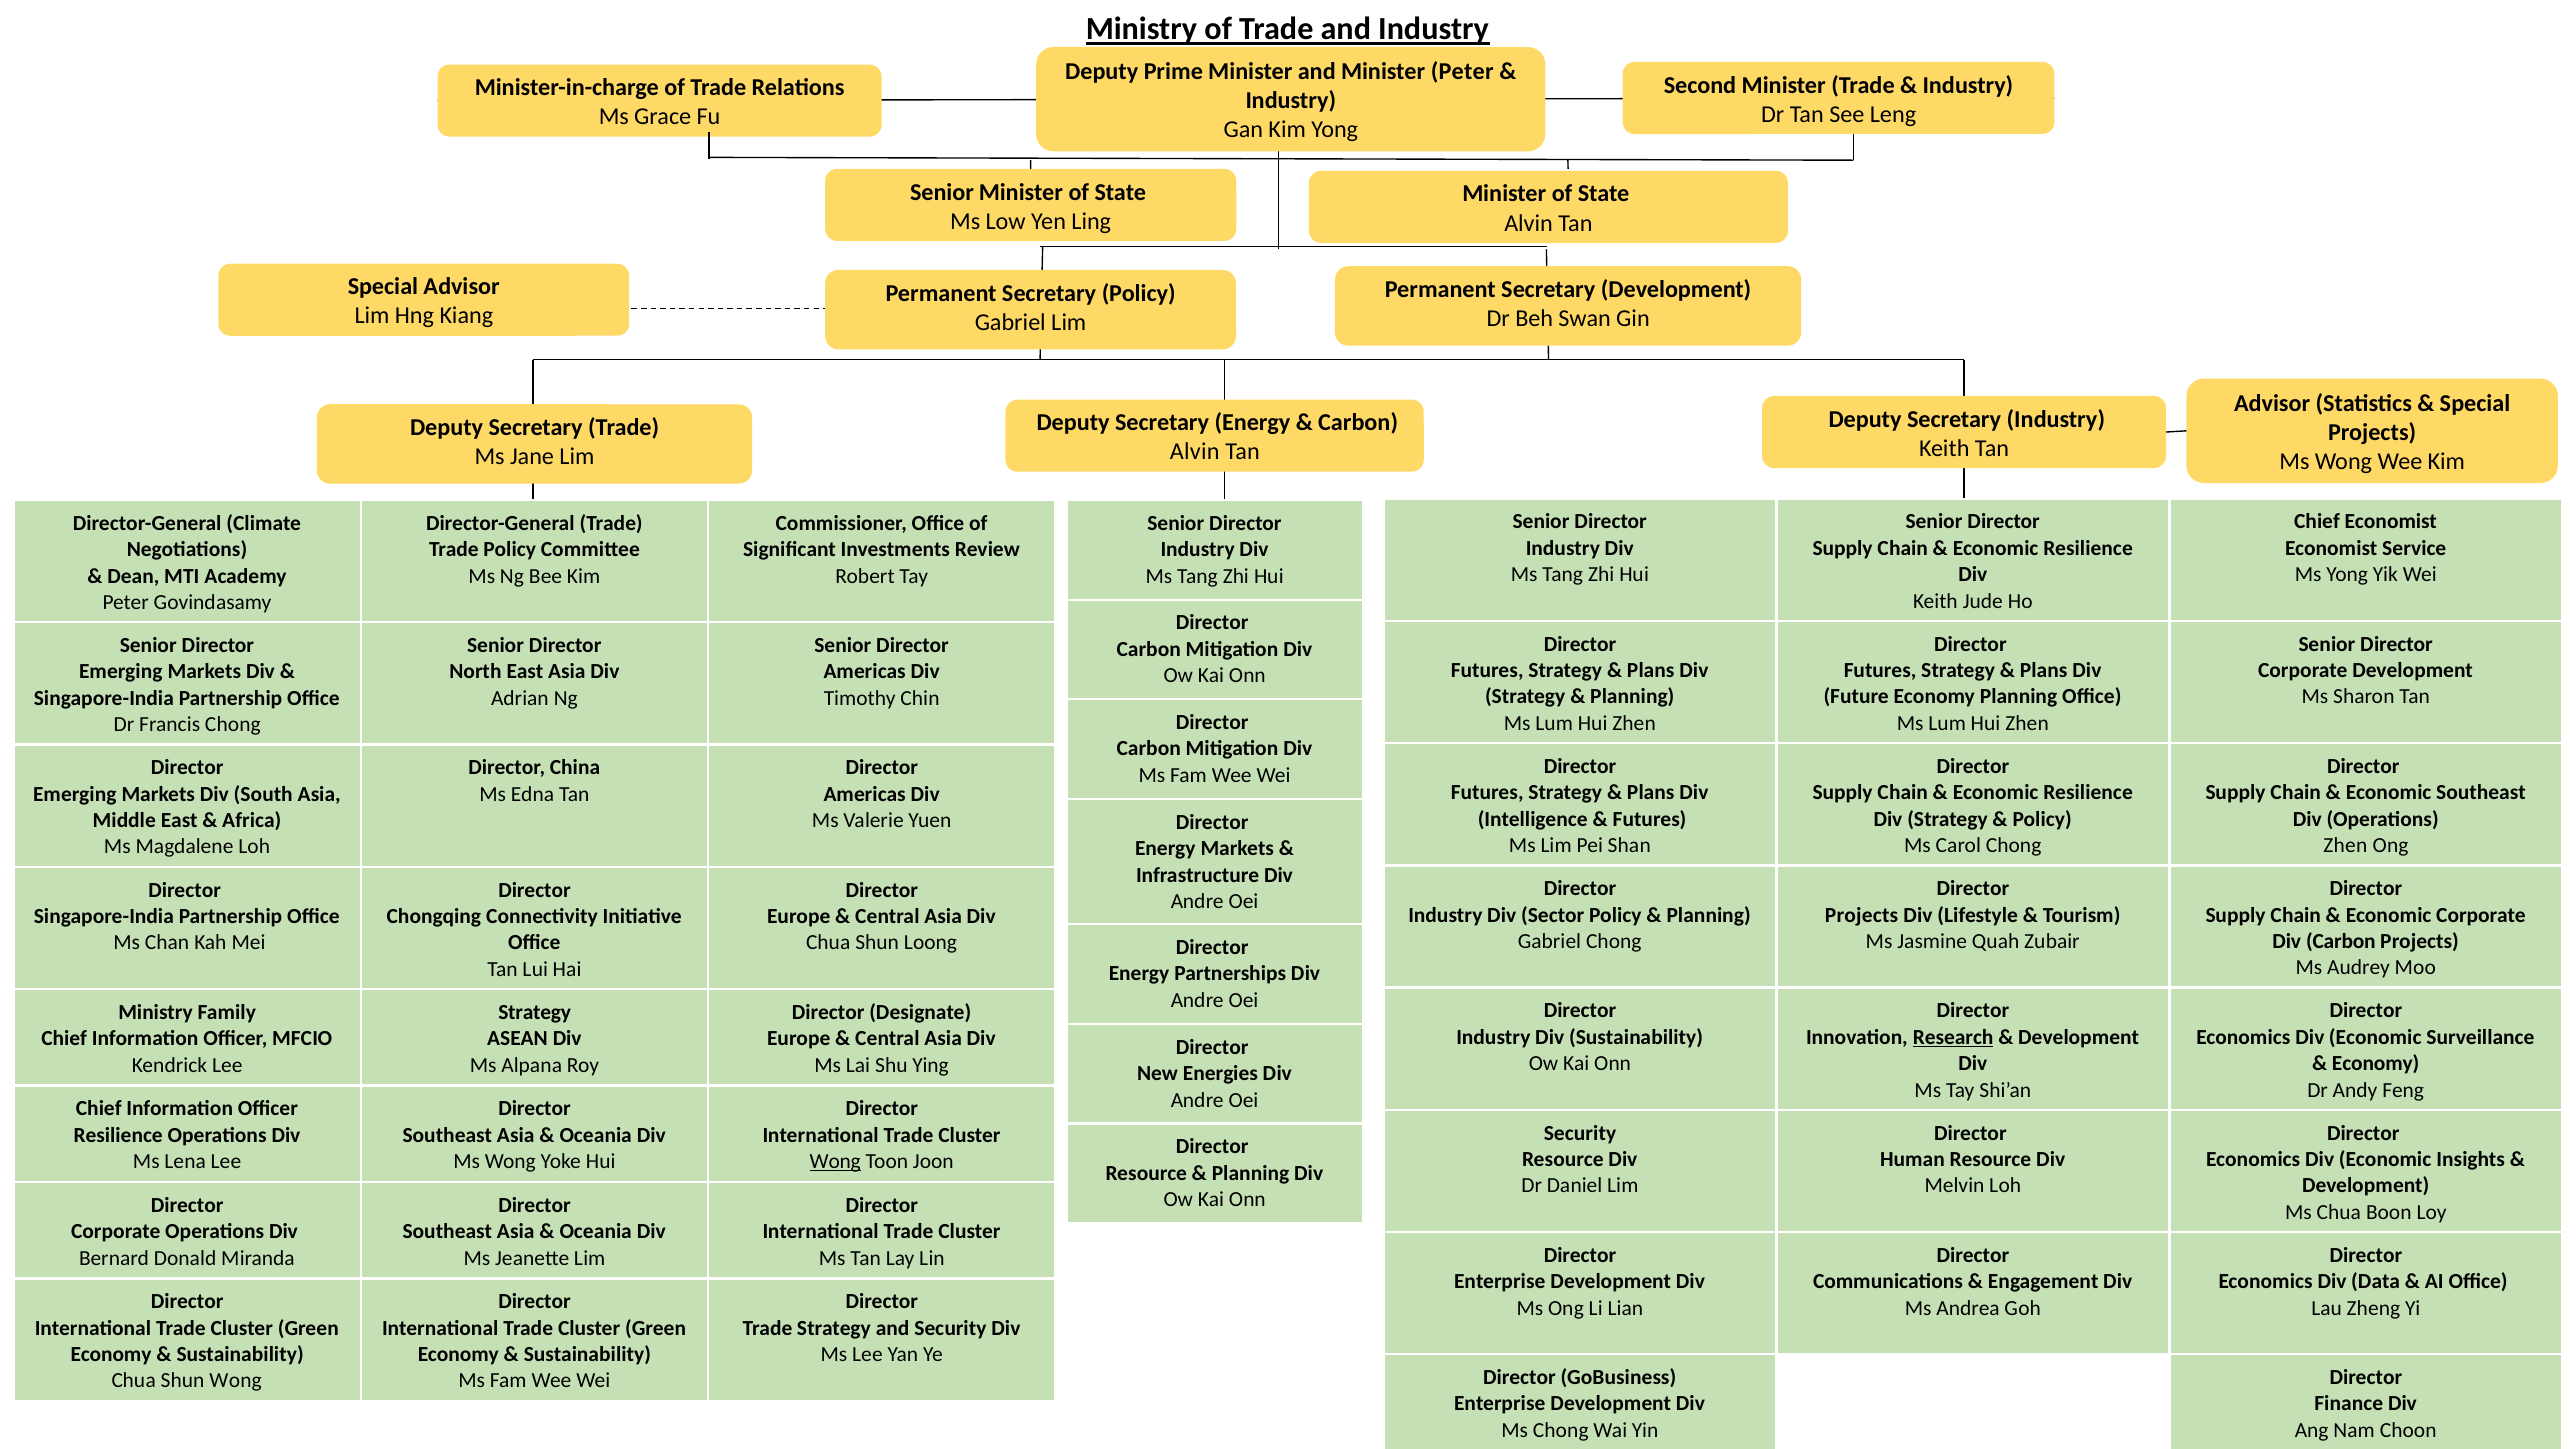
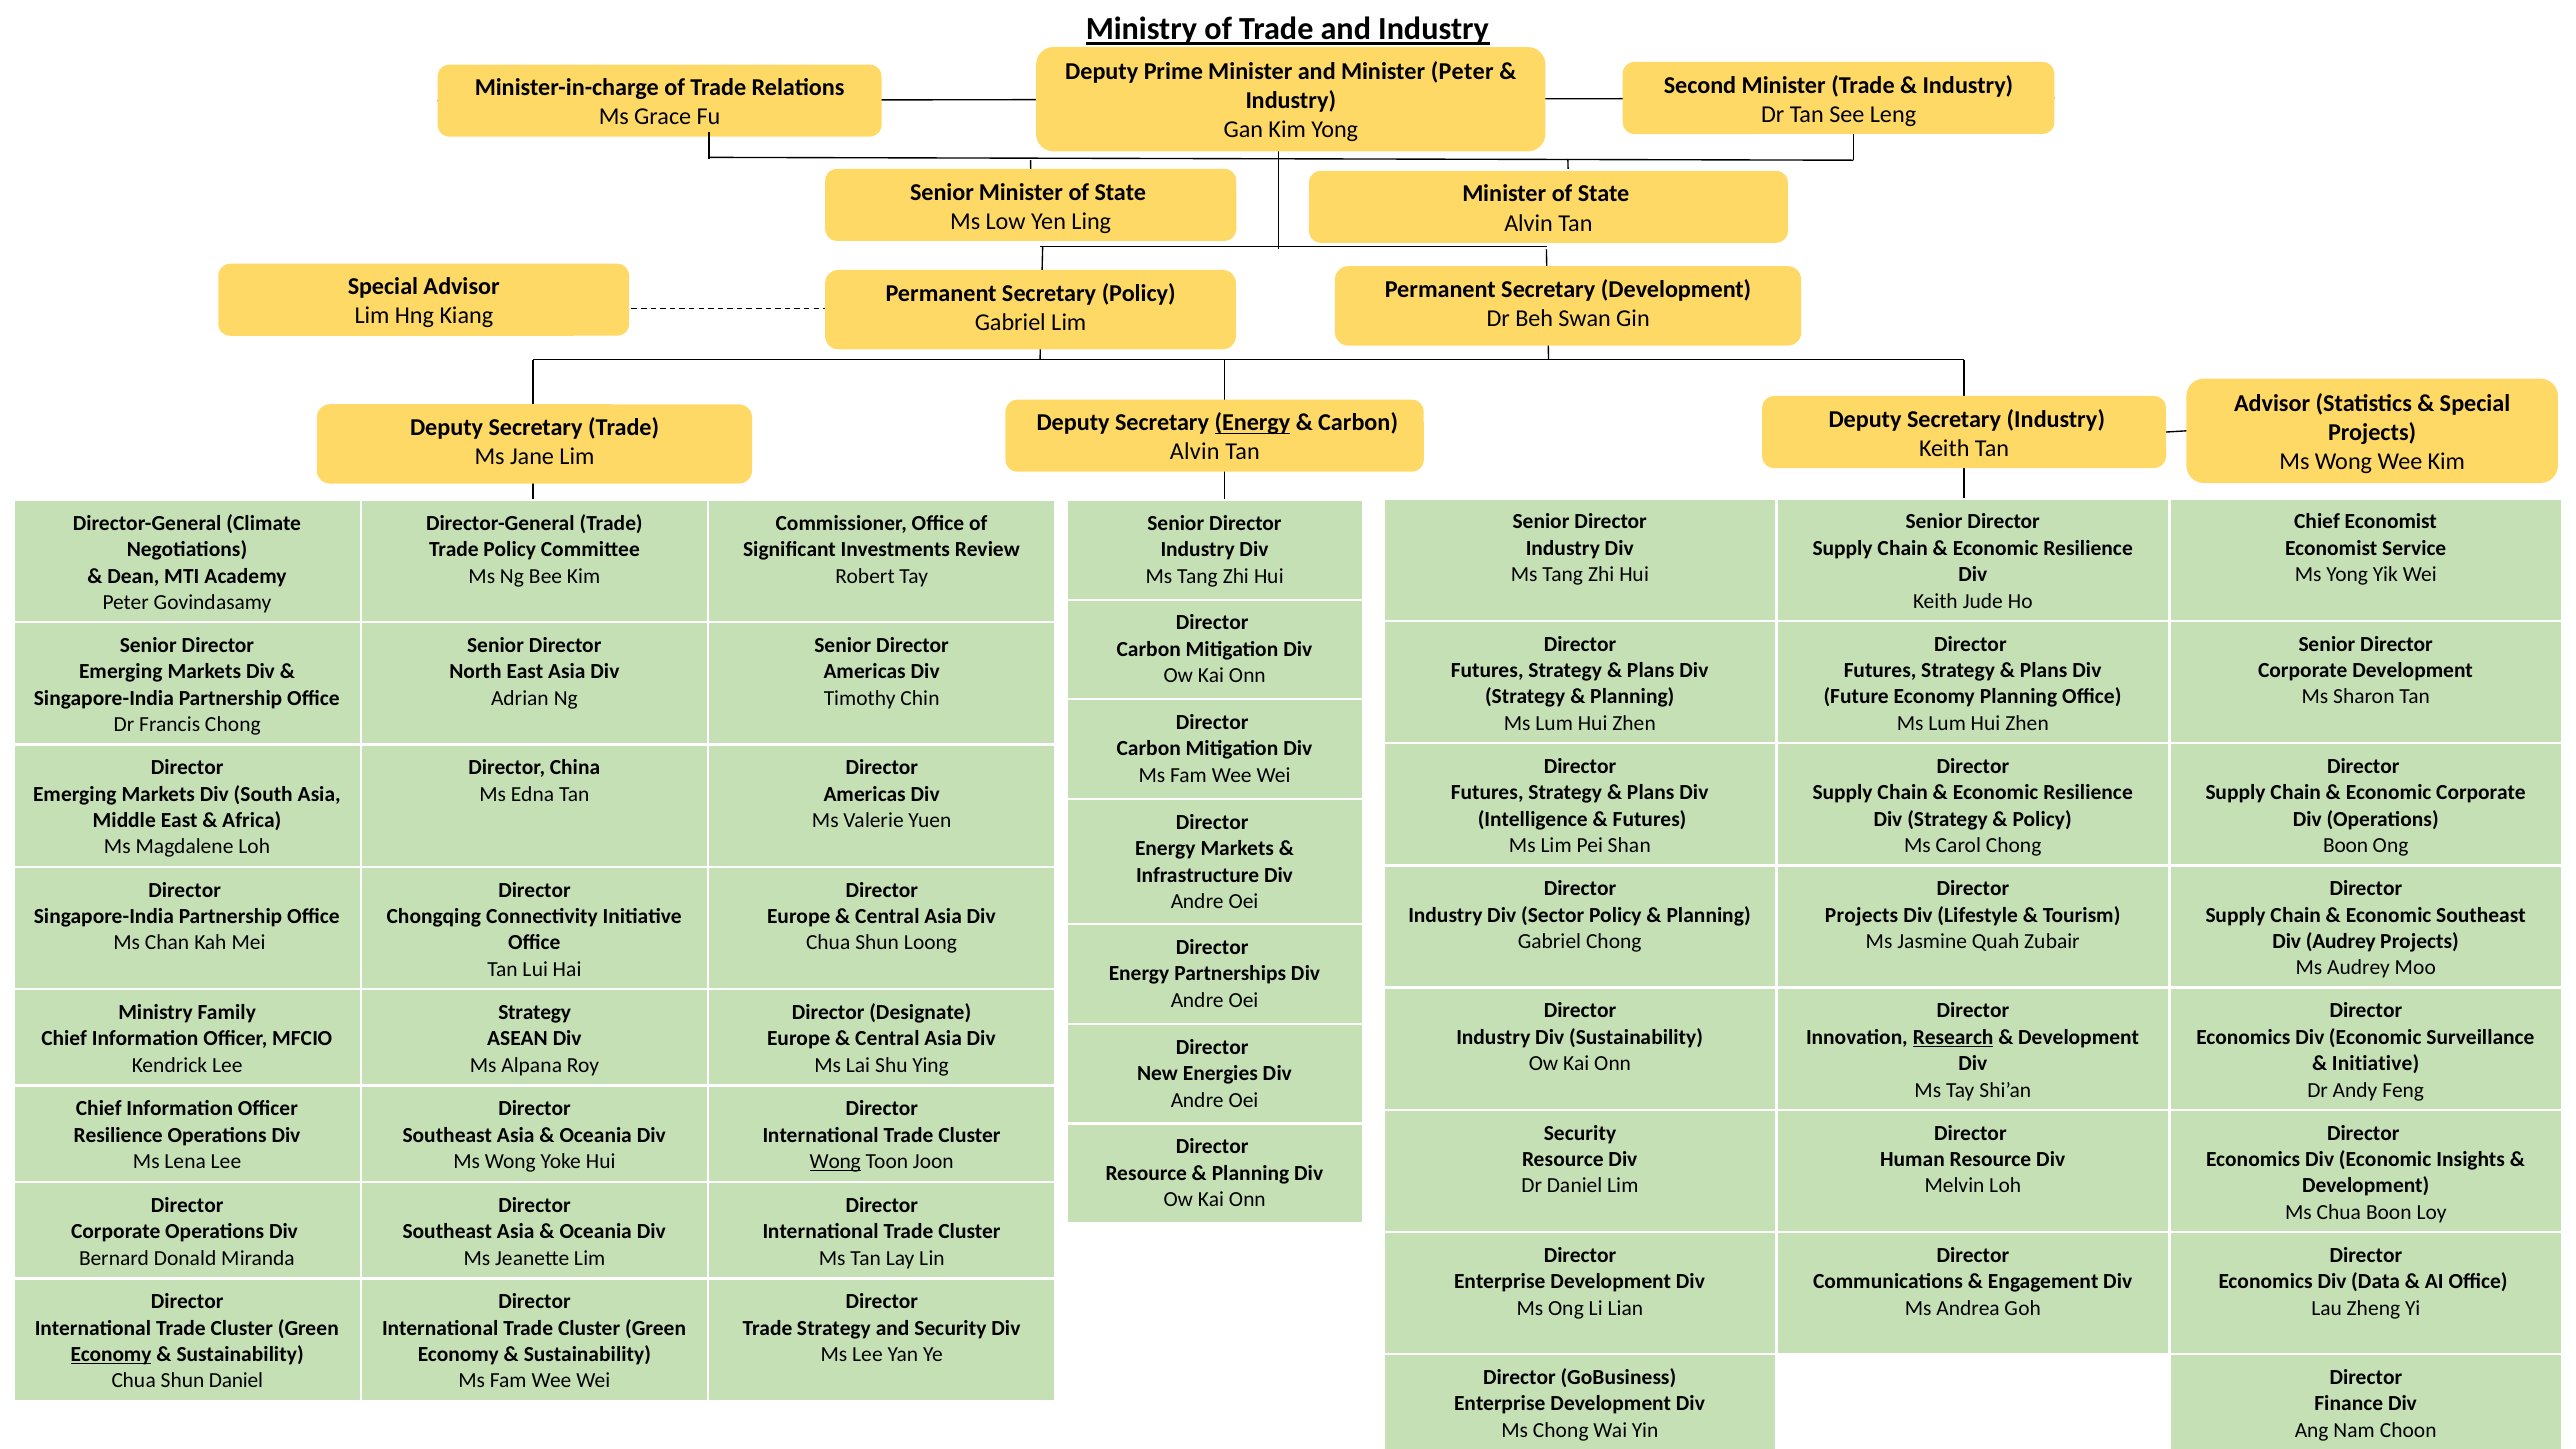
Energy at (1253, 423) underline: none -> present
Economic Southeast: Southeast -> Corporate
Zhen at (2345, 846): Zhen -> Boon
Economic Corporate: Corporate -> Southeast
Div Carbon: Carbon -> Audrey
Economy at (2376, 1064): Economy -> Initiative
Economy at (111, 1355) underline: none -> present
Shun Wong: Wong -> Daniel
